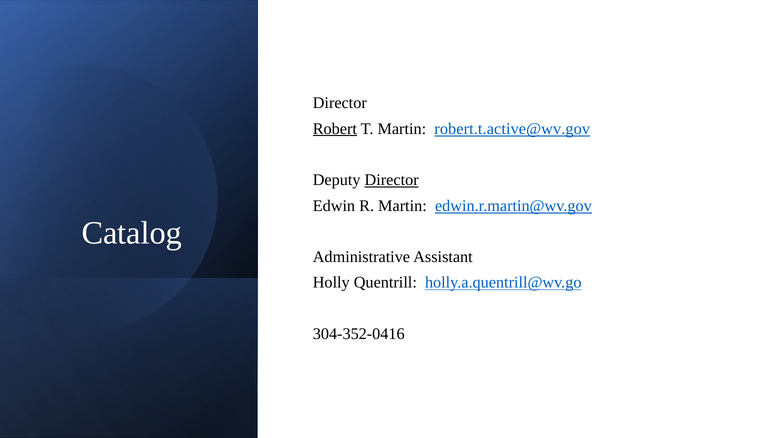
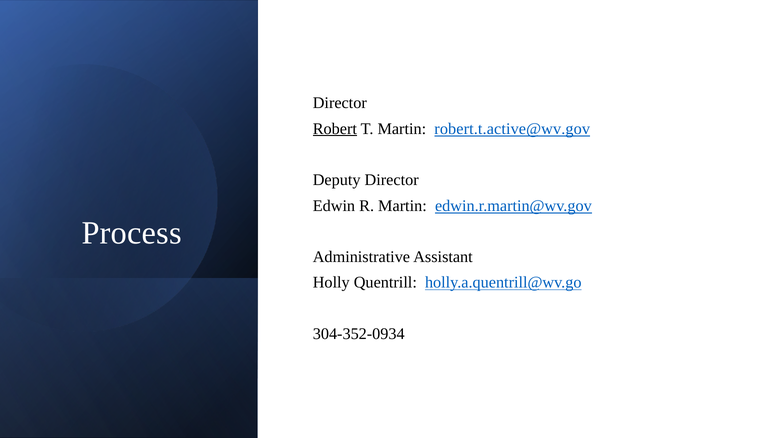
Director at (392, 180) underline: present -> none
Catalog: Catalog -> Process
304-352-0416: 304-352-0416 -> 304-352-0934
